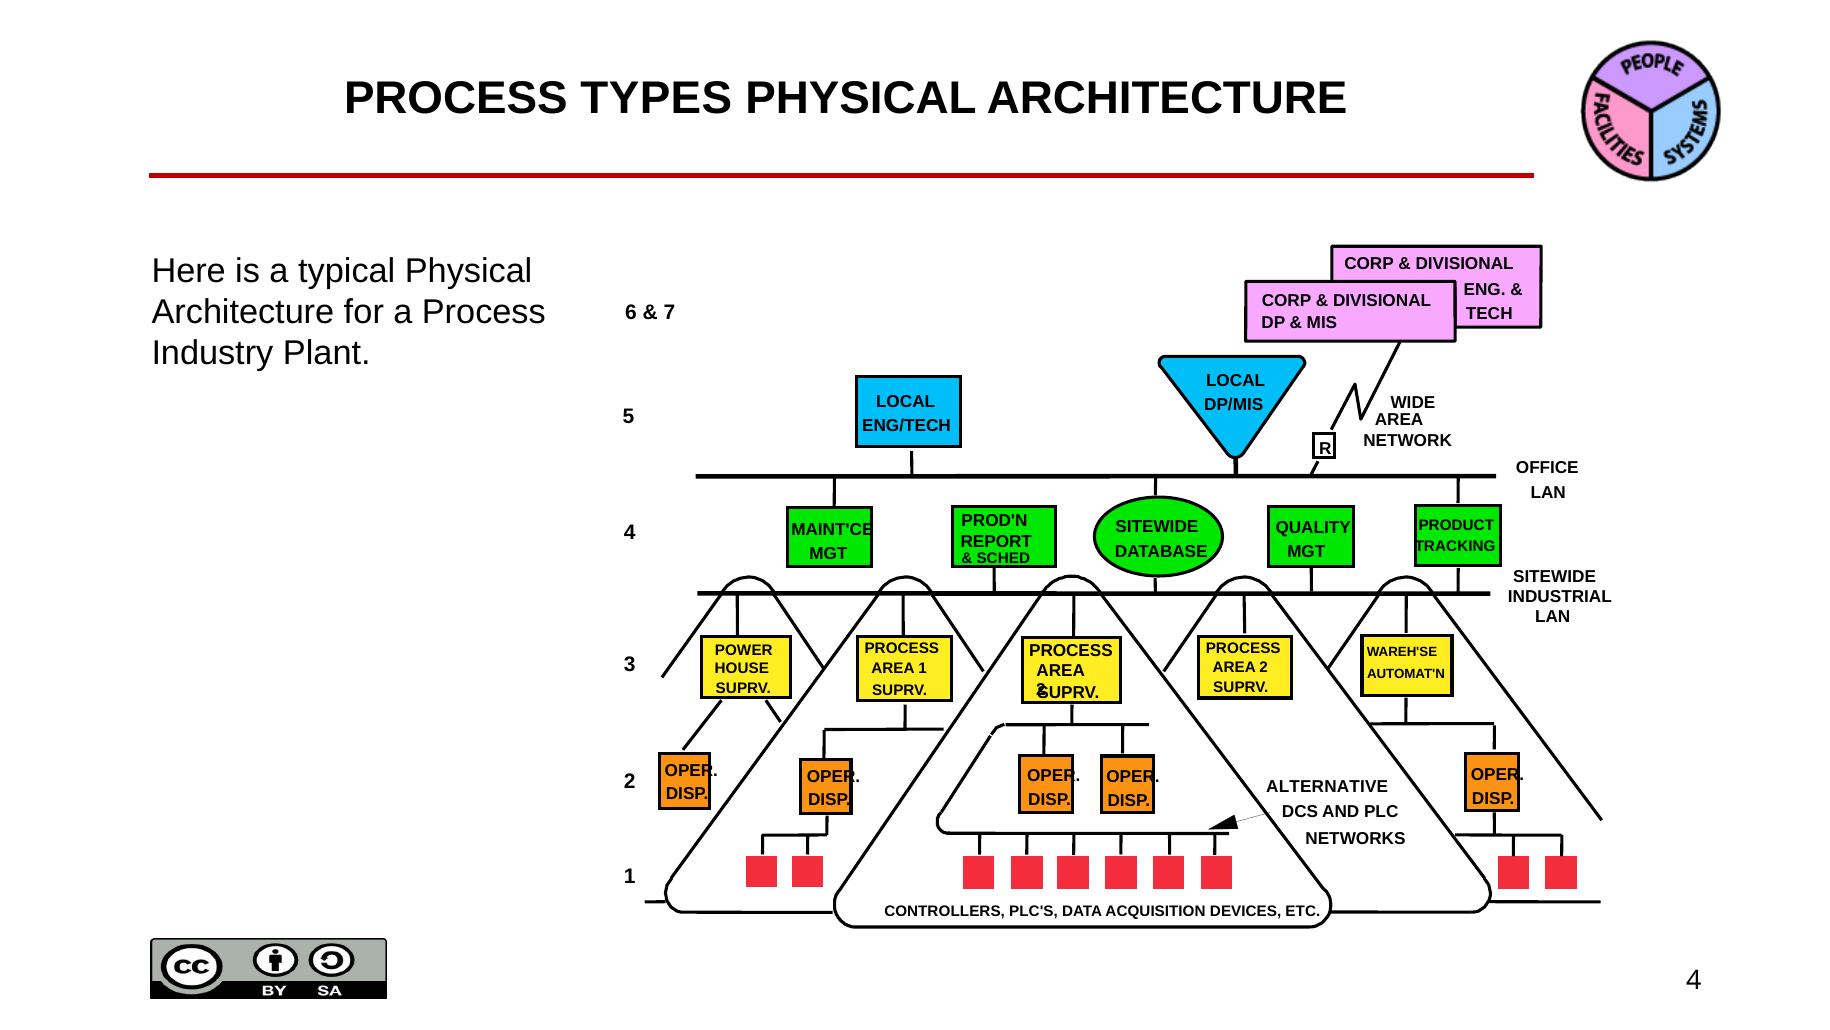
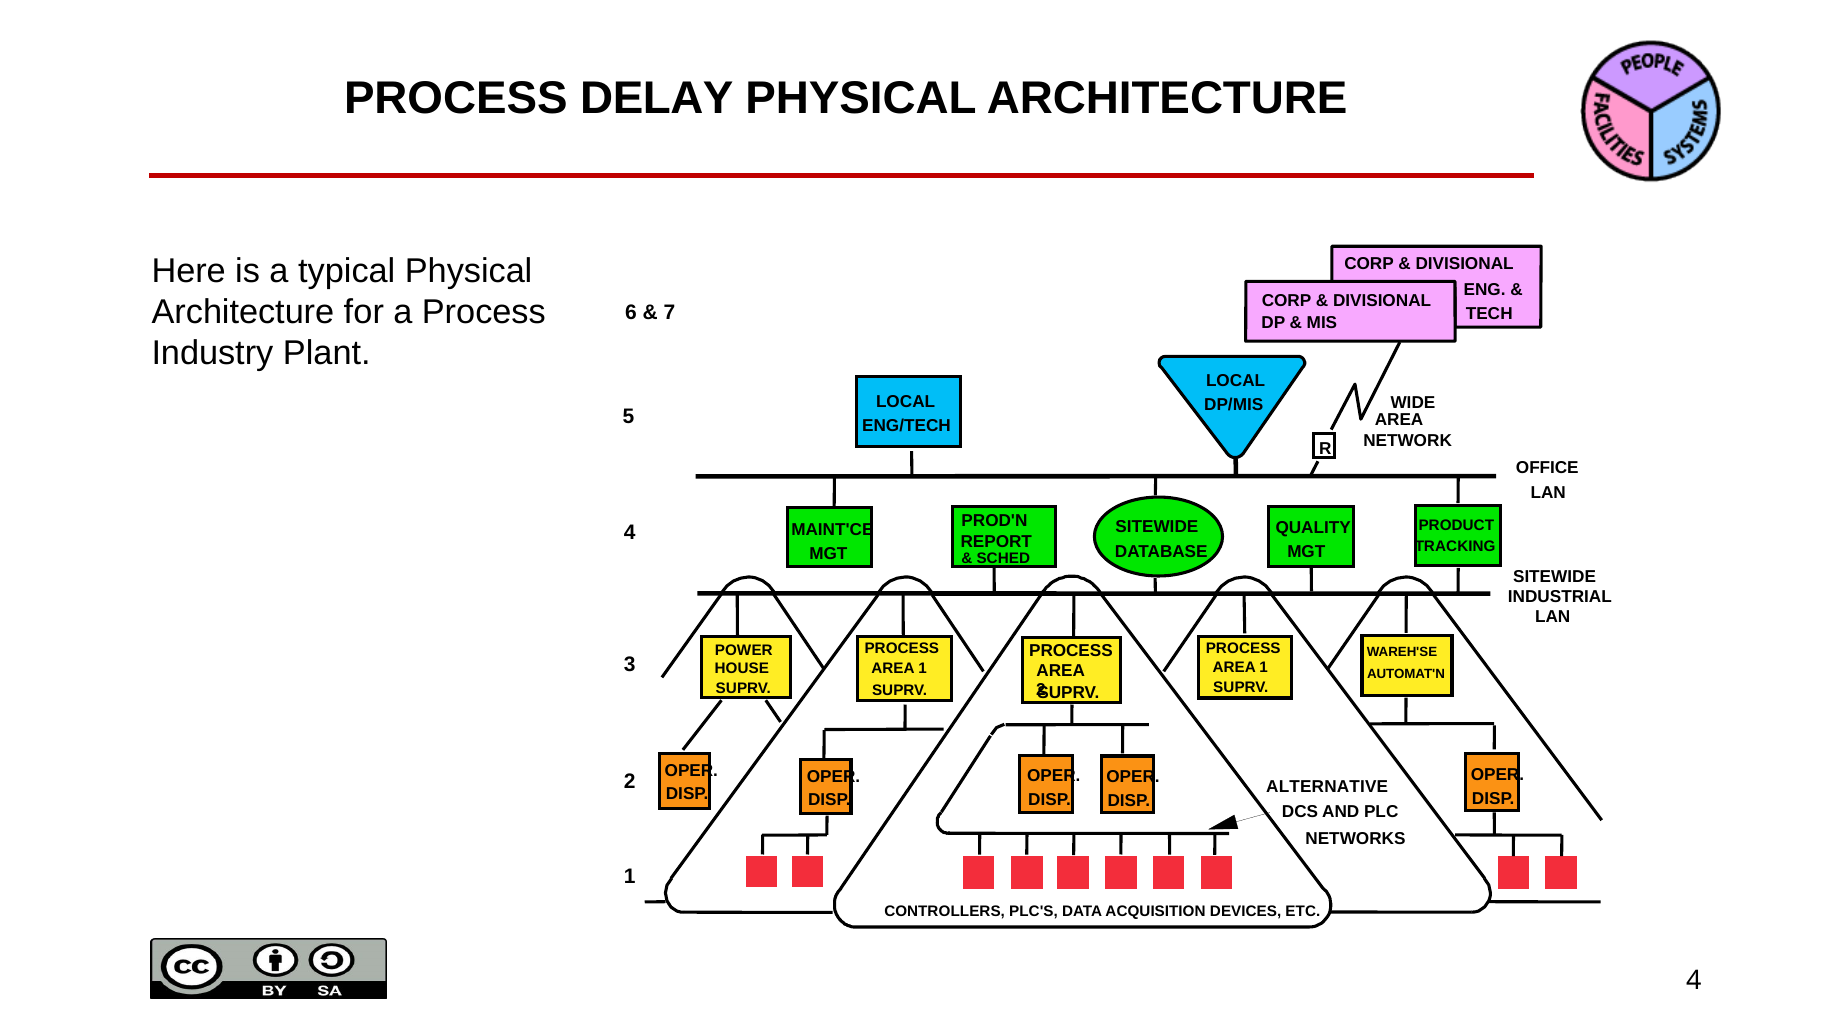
TYPES: TYPES -> DELAY
2 at (1264, 667): 2 -> 1
